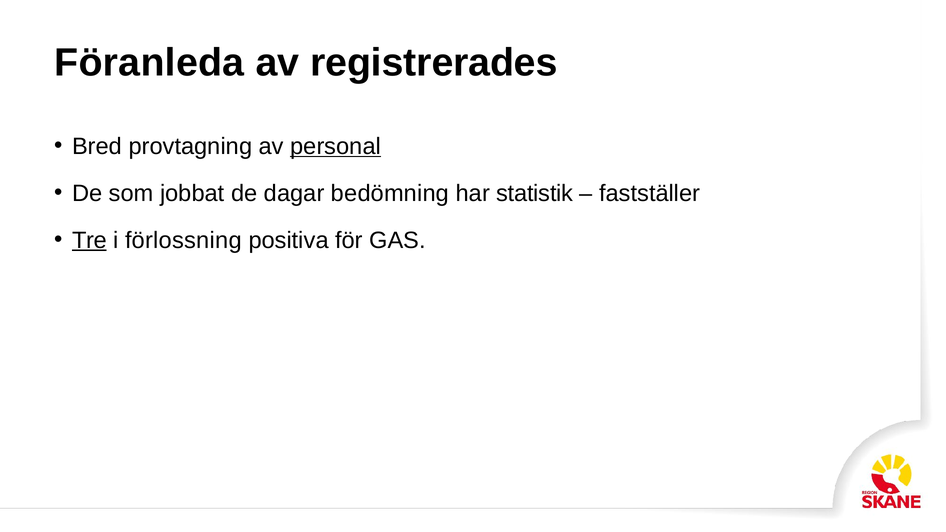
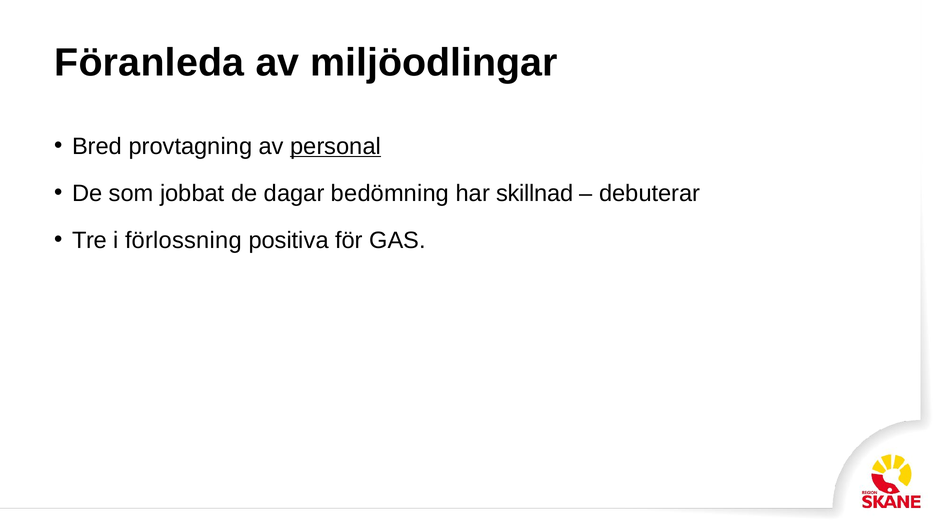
registrerades: registrerades -> miljöodlingar
statistik: statistik -> skillnad
fastställer: fastställer -> debuterar
Tre underline: present -> none
